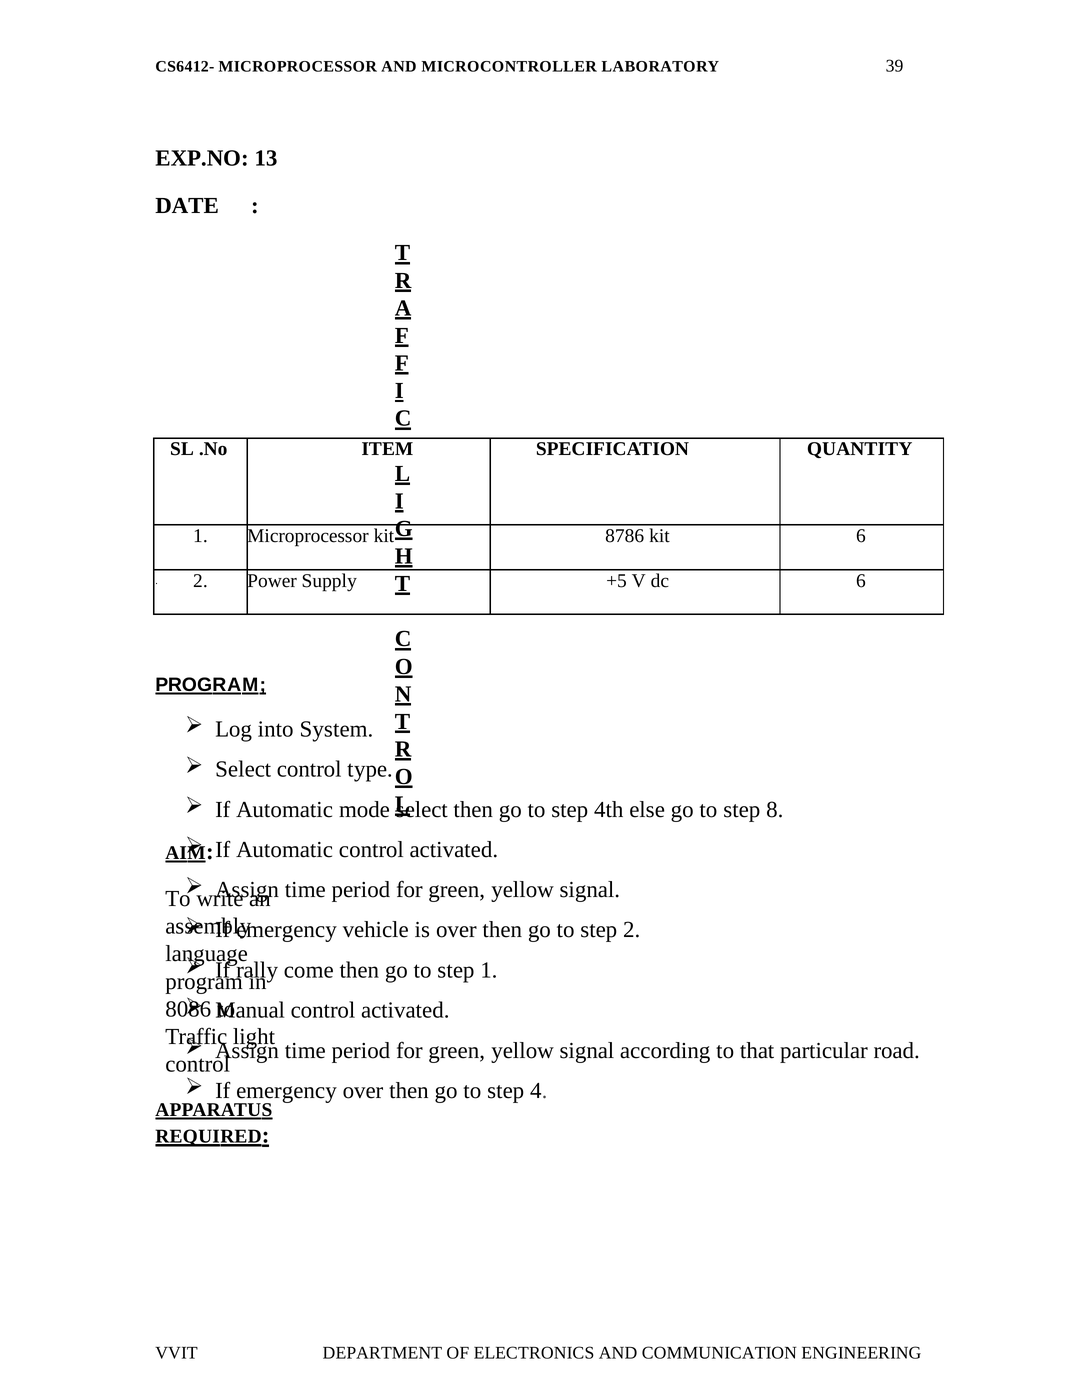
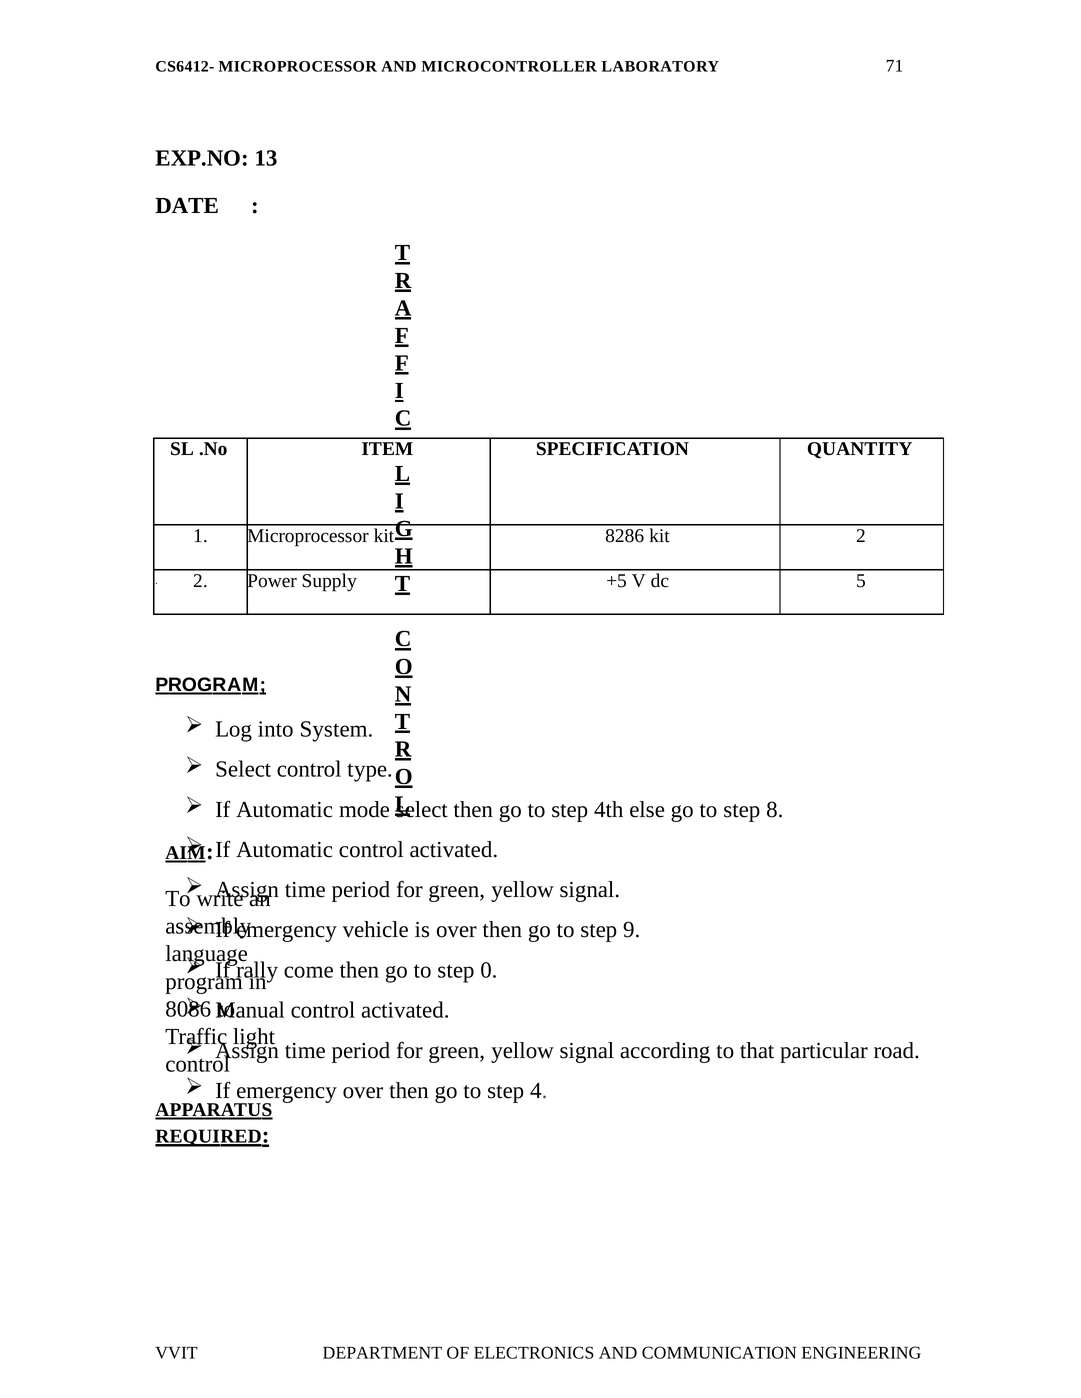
39: 39 -> 71
8786: 8786 -> 8286
kit 6: 6 -> 2
dc 6: 6 -> 5
step 2: 2 -> 9
step 1: 1 -> 0
